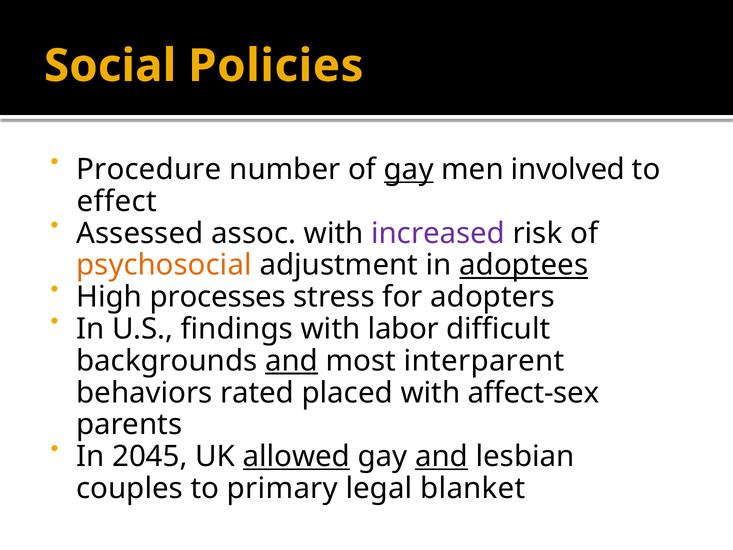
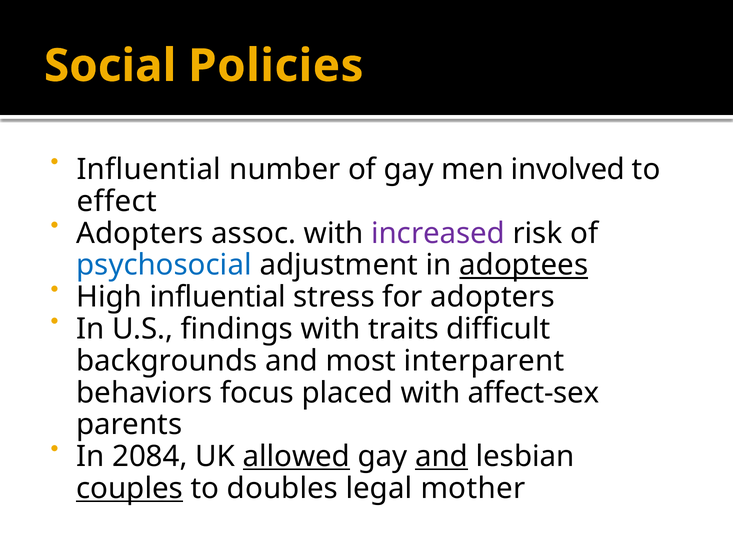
Procedure at (149, 169): Procedure -> Influential
gay at (409, 169) underline: present -> none
Assessed at (140, 233): Assessed -> Adopters
psychosocial colour: orange -> blue
High processes: processes -> influential
labor: labor -> traits
and at (292, 361) underline: present -> none
rated: rated -> focus
2045: 2045 -> 2084
couples underline: none -> present
primary: primary -> doubles
blanket: blanket -> mother
